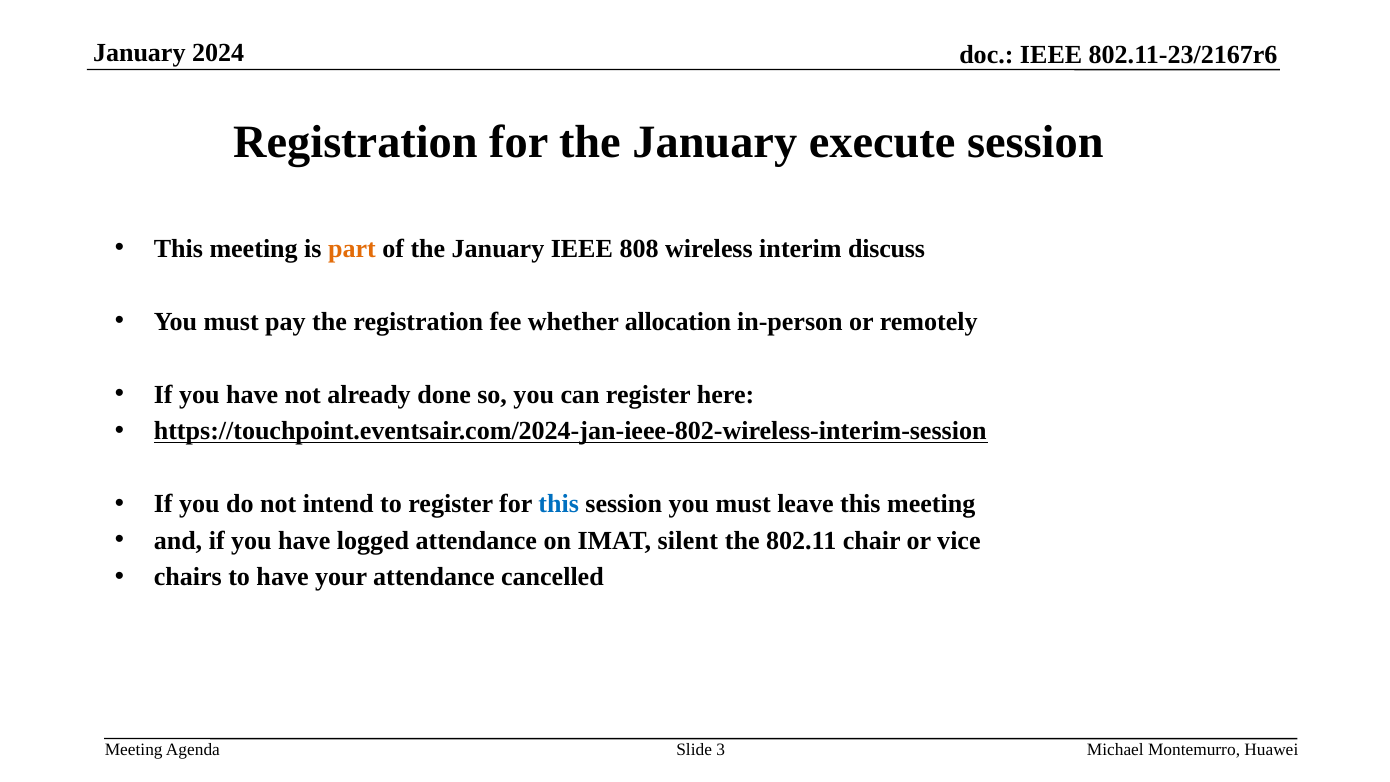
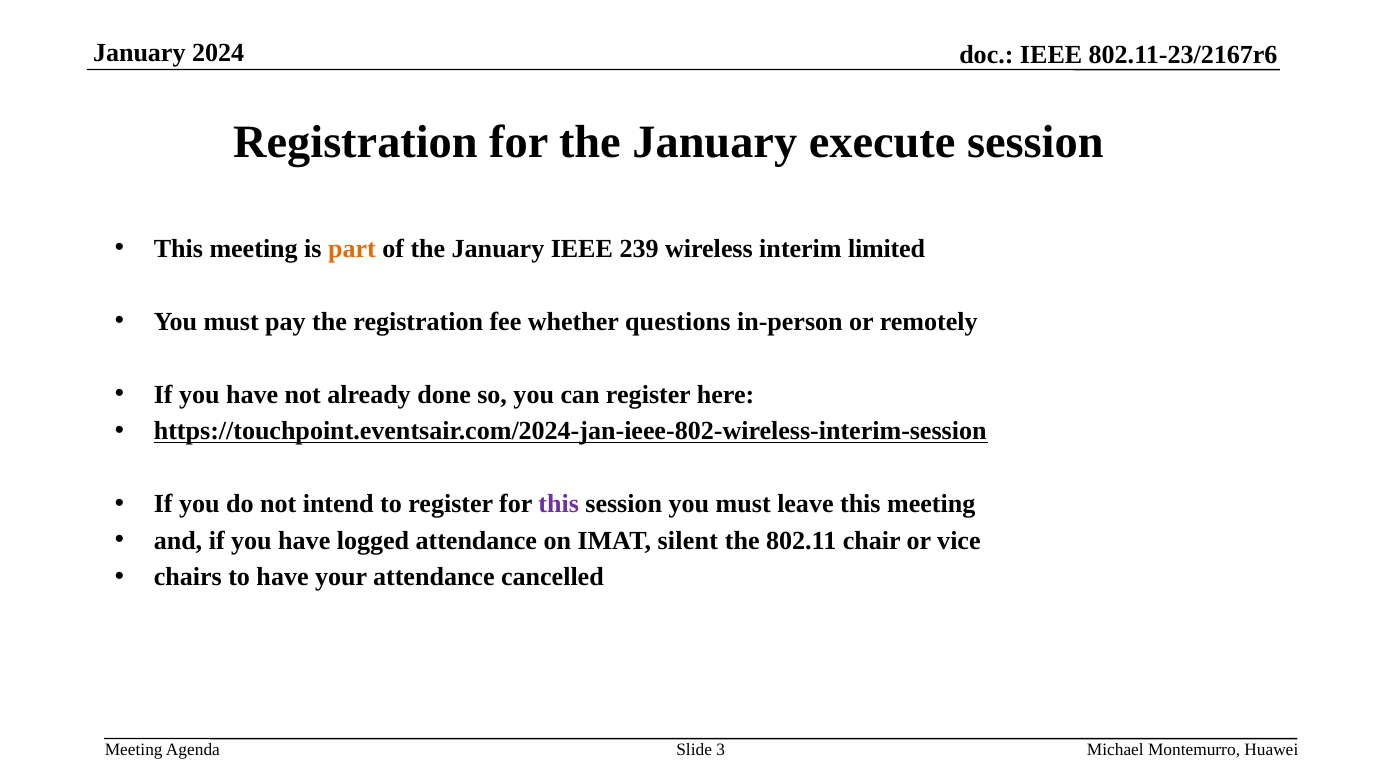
808: 808 -> 239
discuss: discuss -> limited
allocation: allocation -> questions
this at (559, 504) colour: blue -> purple
